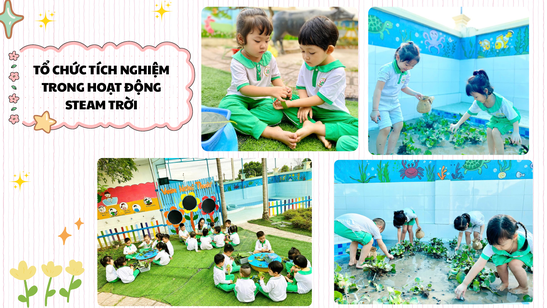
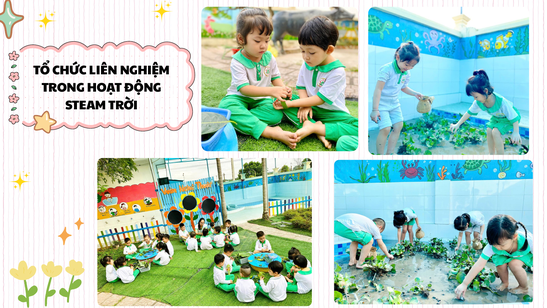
TÍCH: TÍCH -> LIÊN
